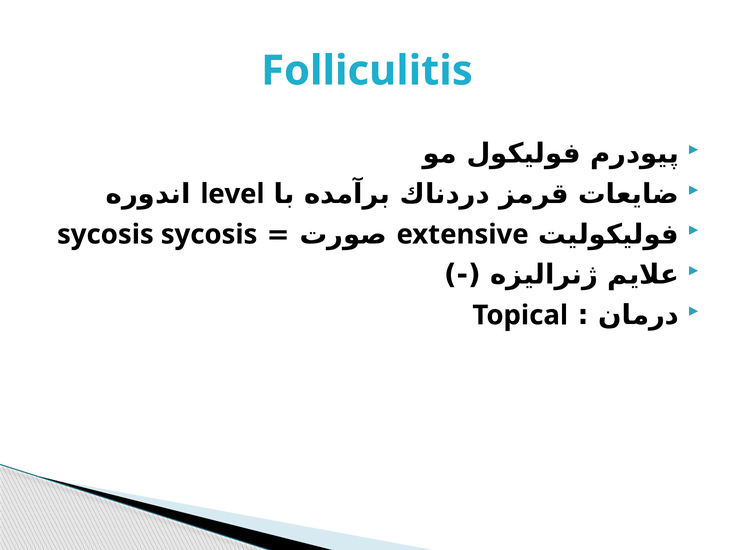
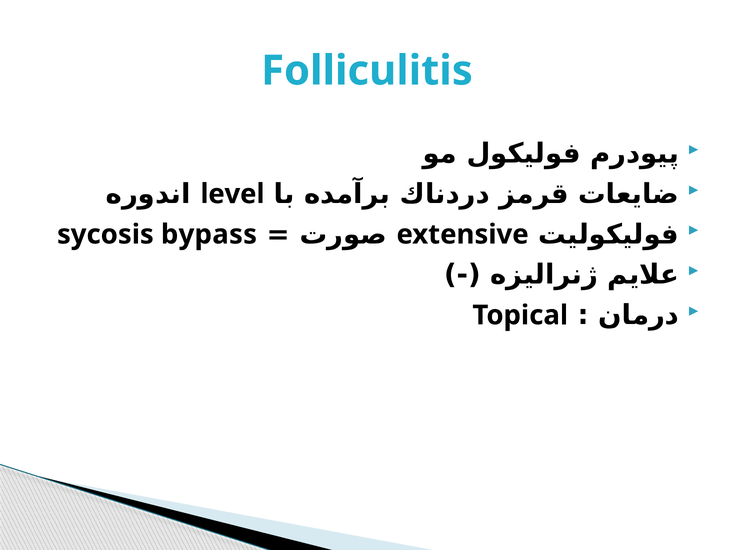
sycosis sycosis: sycosis -> bypass
